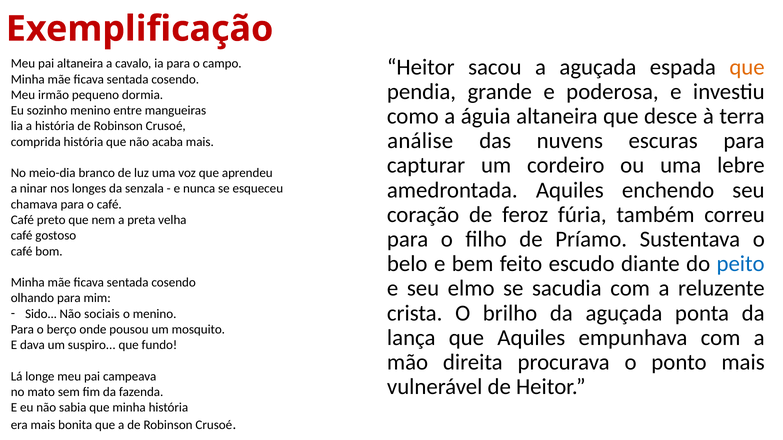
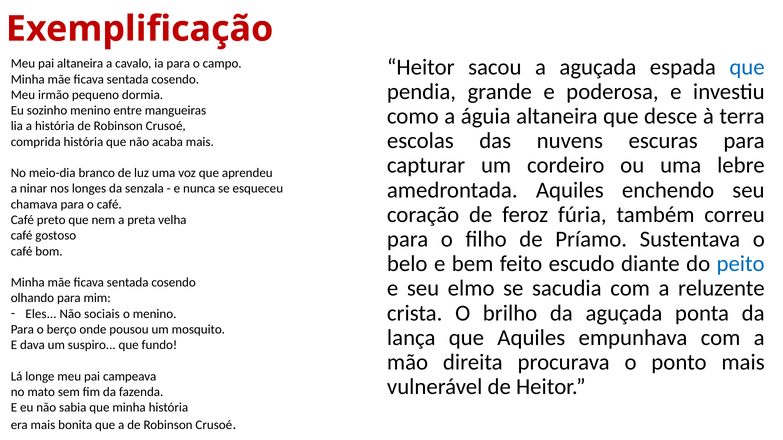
que at (747, 67) colour: orange -> blue
análise: análise -> escolas
Sido: Sido -> Eles
